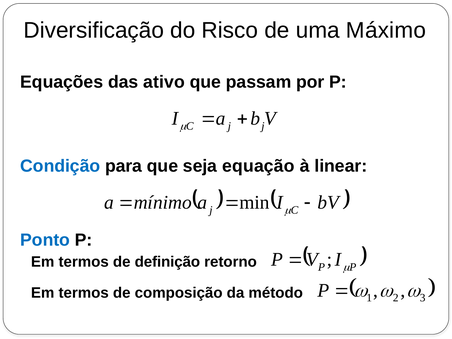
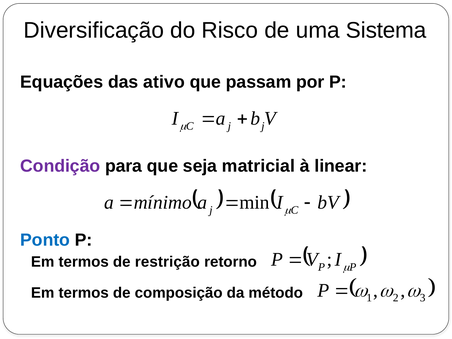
Máximo: Máximo -> Sistema
Condição colour: blue -> purple
equação: equação -> matricial
definição: definição -> restrição
